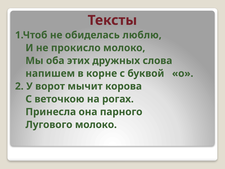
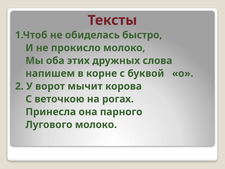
люблю: люблю -> быстро
